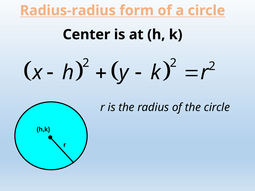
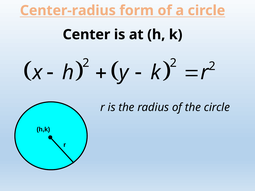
Radius-radius: Radius-radius -> Center-radius
